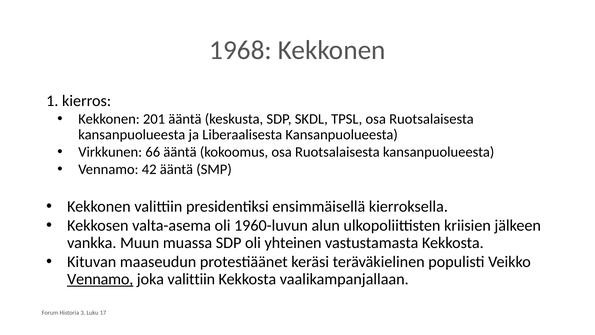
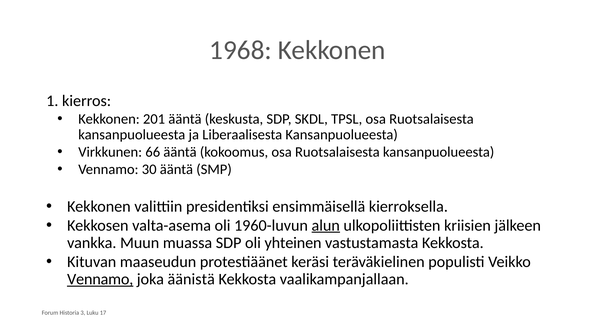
42: 42 -> 30
alun underline: none -> present
joka valittiin: valittiin -> äänistä
